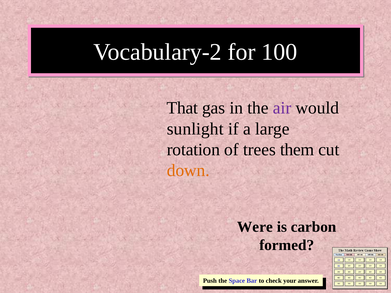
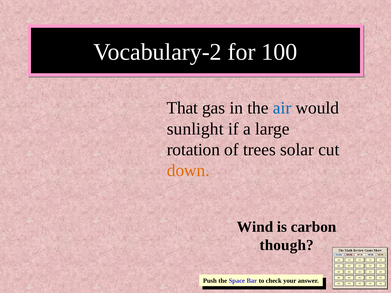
air colour: purple -> blue
them: them -> solar
Were: Were -> Wind
formed: formed -> though
